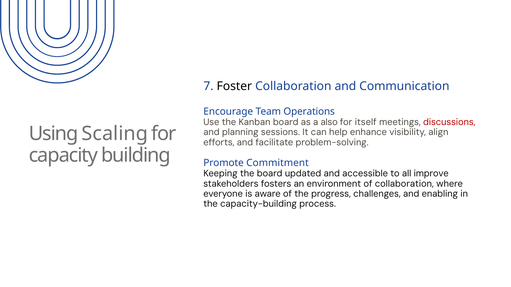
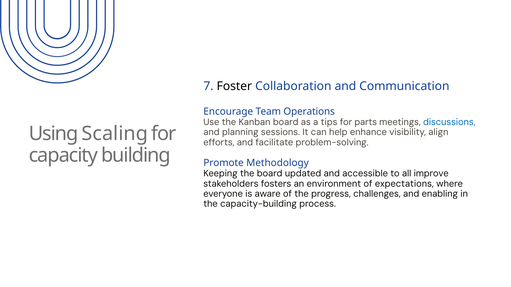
also: also -> tips
itself: itself -> parts
discussions colour: red -> blue
Commitment: Commitment -> Methodology
of collaboration: collaboration -> expectations
